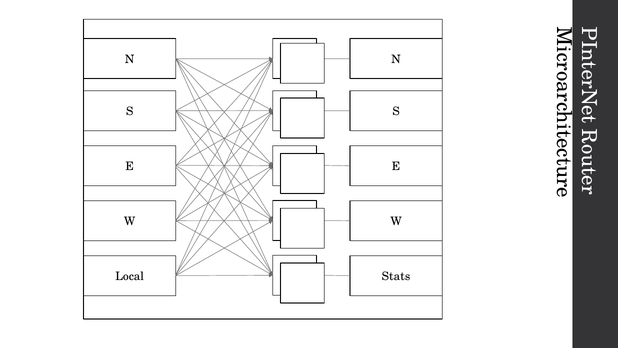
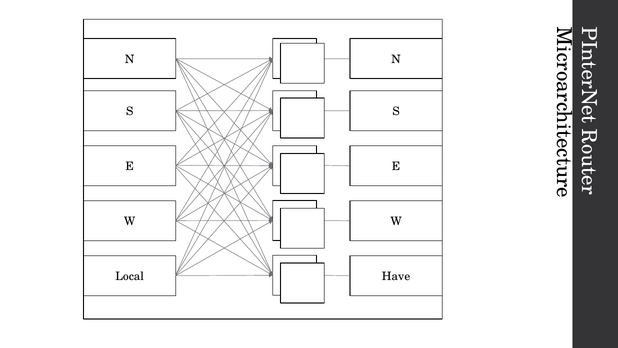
Stats: Stats -> Have
